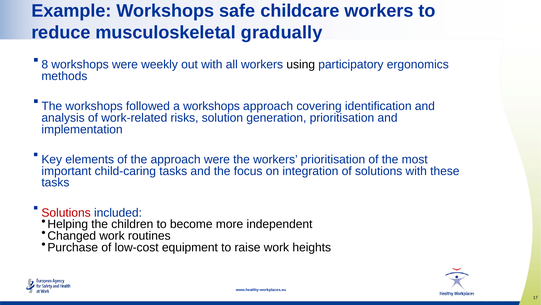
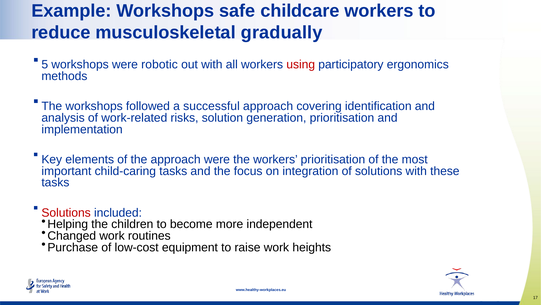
8: 8 -> 5
weekly: weekly -> robotic
using colour: black -> red
a workshops: workshops -> successful
